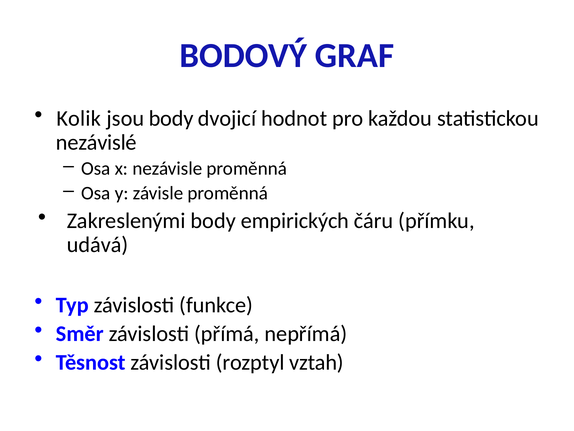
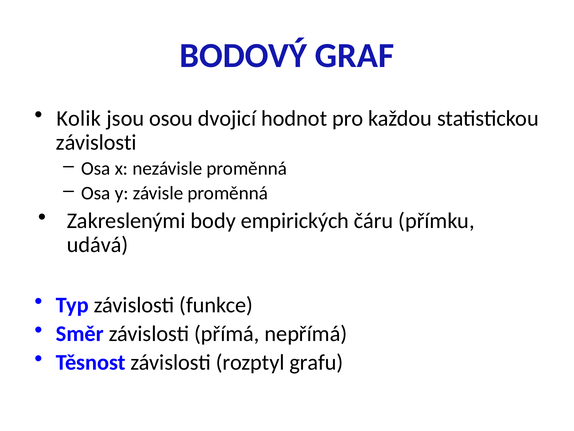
jsou body: body -> osou
nezávislé at (96, 142): nezávislé -> závislosti
vztah: vztah -> grafu
